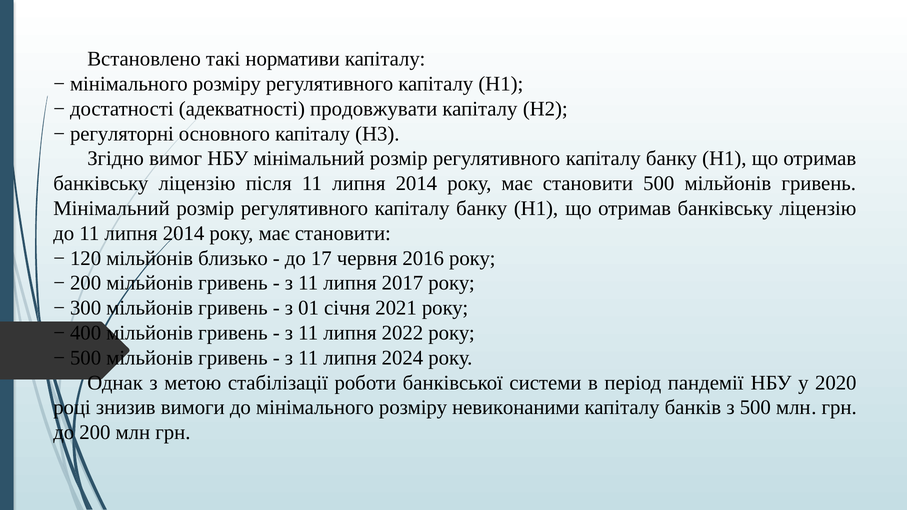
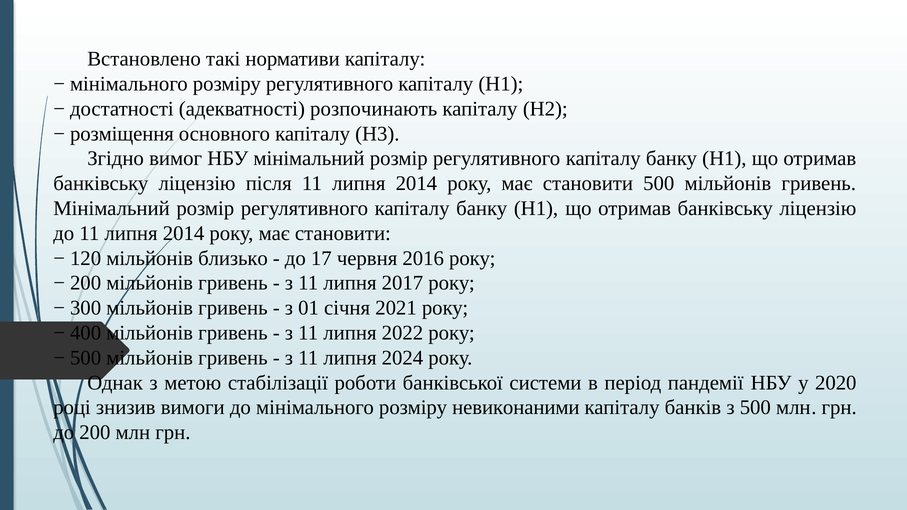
продовжувати: продовжувати -> розпочинають
регуляторні: регуляторні -> розміщення
